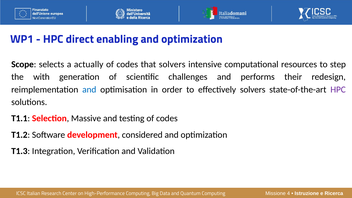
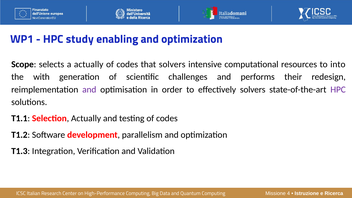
direct: direct -> study
step: step -> into
and at (89, 90) colour: blue -> purple
Selection Massive: Massive -> Actually
considered: considered -> parallelism
